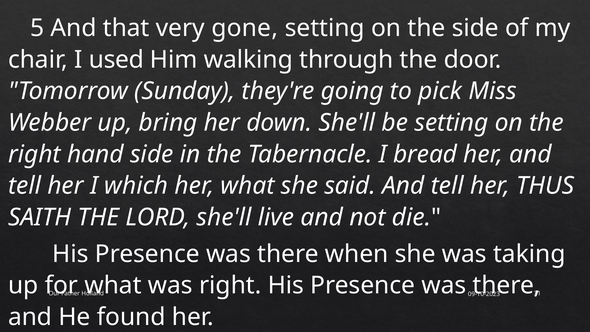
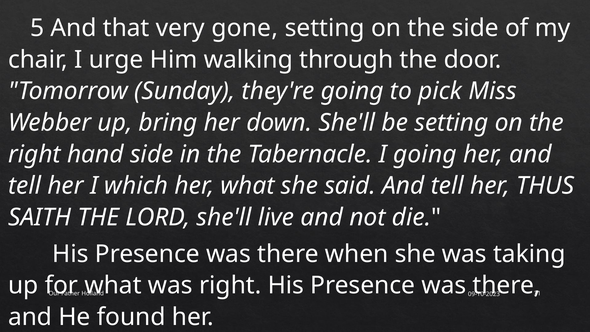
used: used -> urge
I bread: bread -> going
